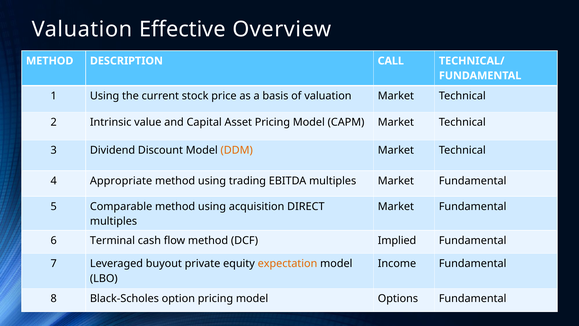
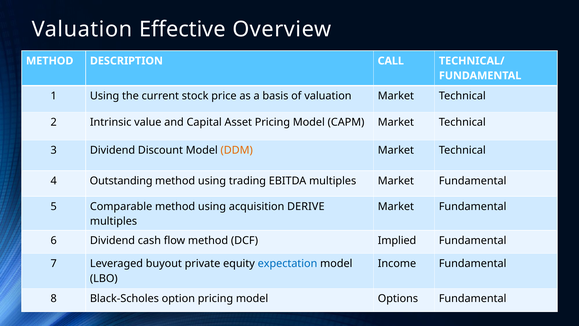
Appropriate: Appropriate -> Outstanding
DIRECT: DIRECT -> DERIVE
6 Terminal: Terminal -> Dividend
expectation colour: orange -> blue
